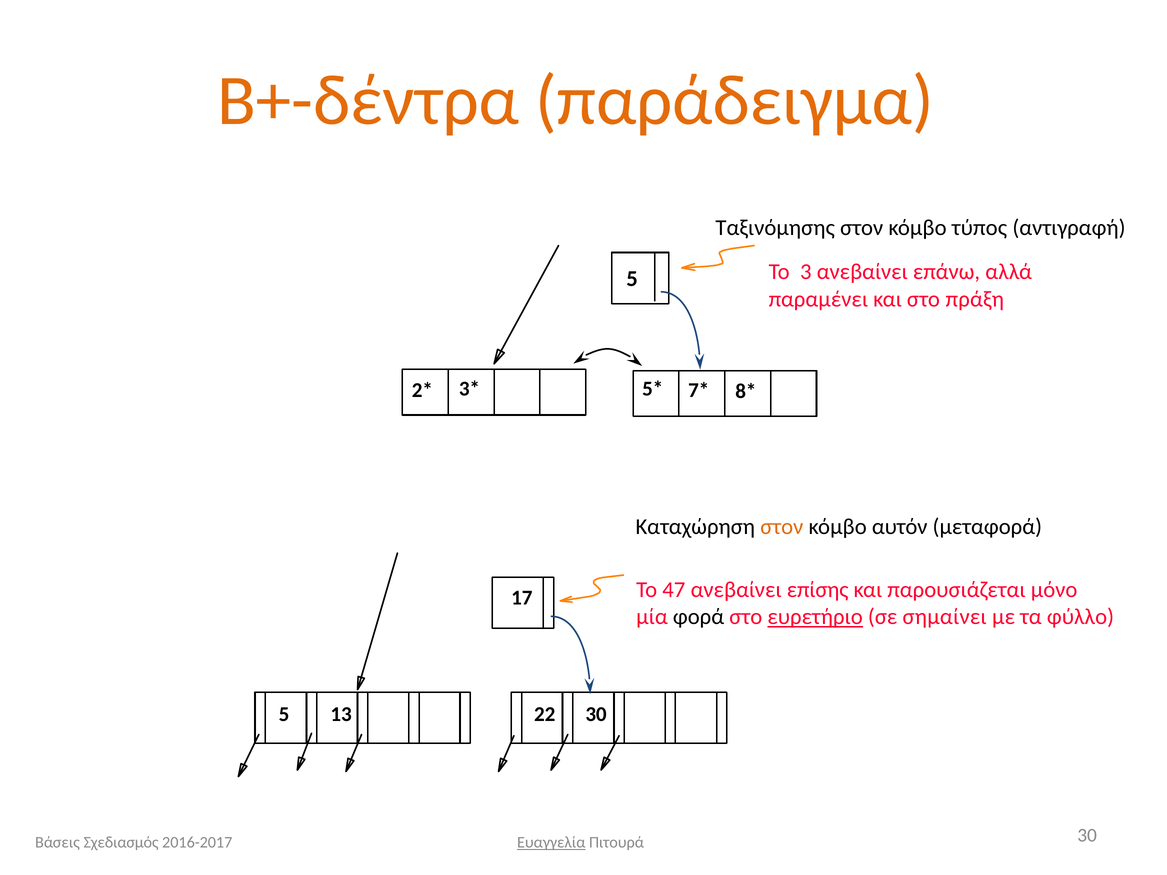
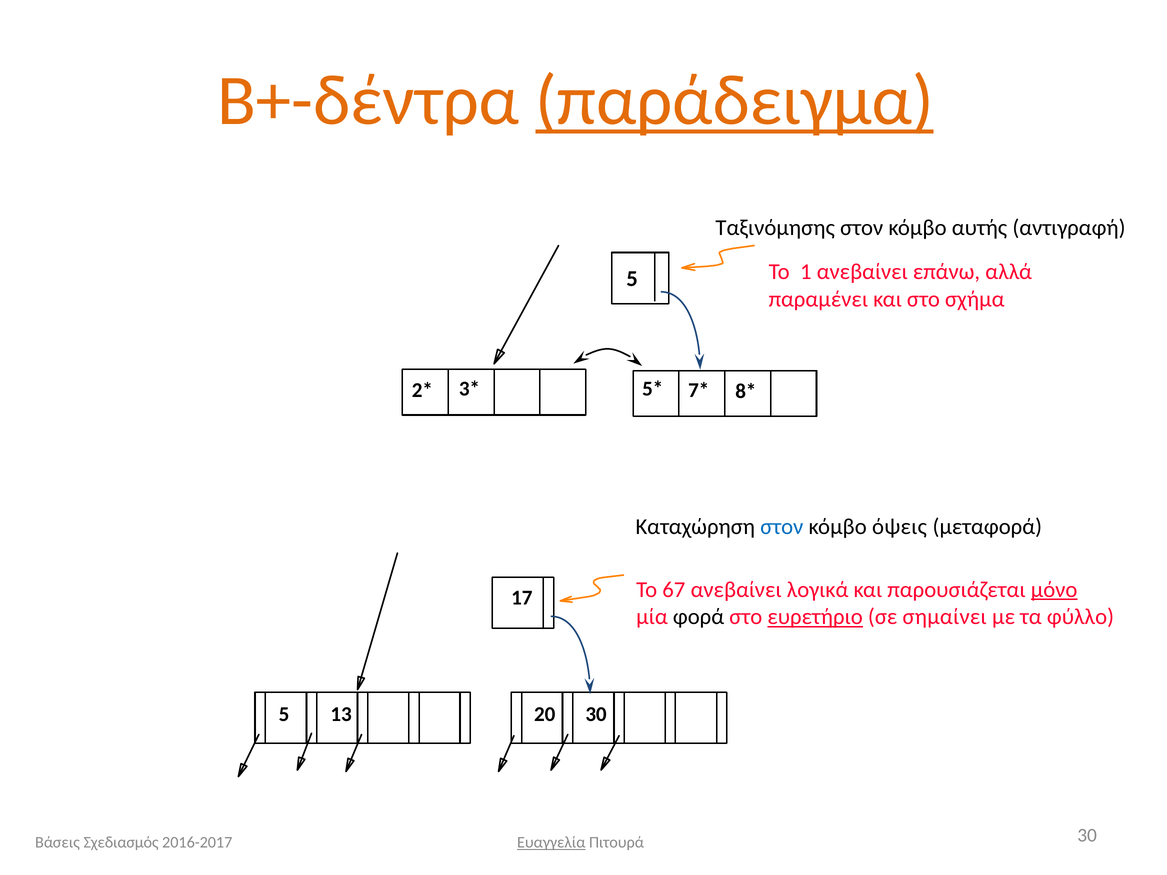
παράδειγμα underline: none -> present
τύπος: τύπος -> αυτής
3: 3 -> 1
πράξη: πράξη -> σχήμα
στον at (782, 527) colour: orange -> blue
αυτόν: αυτόν -> όψεις
47: 47 -> 67
επίσης: επίσης -> λογικά
μόνο underline: none -> present
22: 22 -> 20
